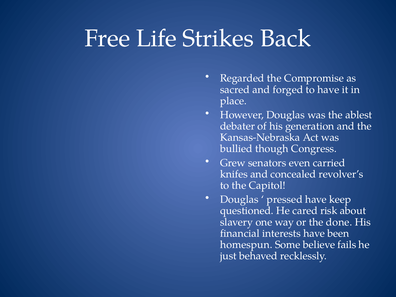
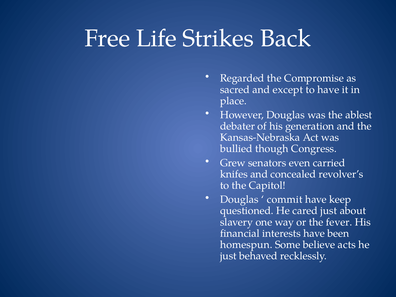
forged: forged -> except
pressed: pressed -> commit
cared risk: risk -> just
done: done -> fever
fails: fails -> acts
